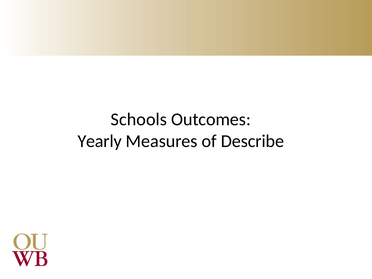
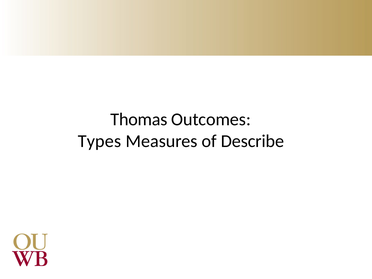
Schools: Schools -> Thomas
Yearly: Yearly -> Types
